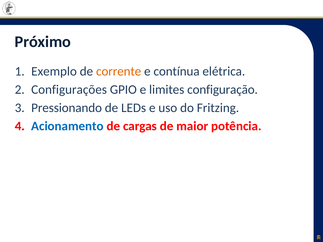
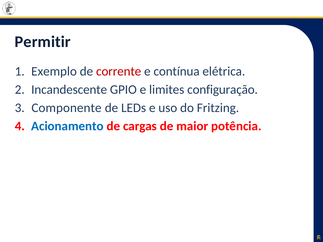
Próximo: Próximo -> Permitir
corrente colour: orange -> red
Configurações: Configurações -> Incandescente
Pressionando: Pressionando -> Componente
